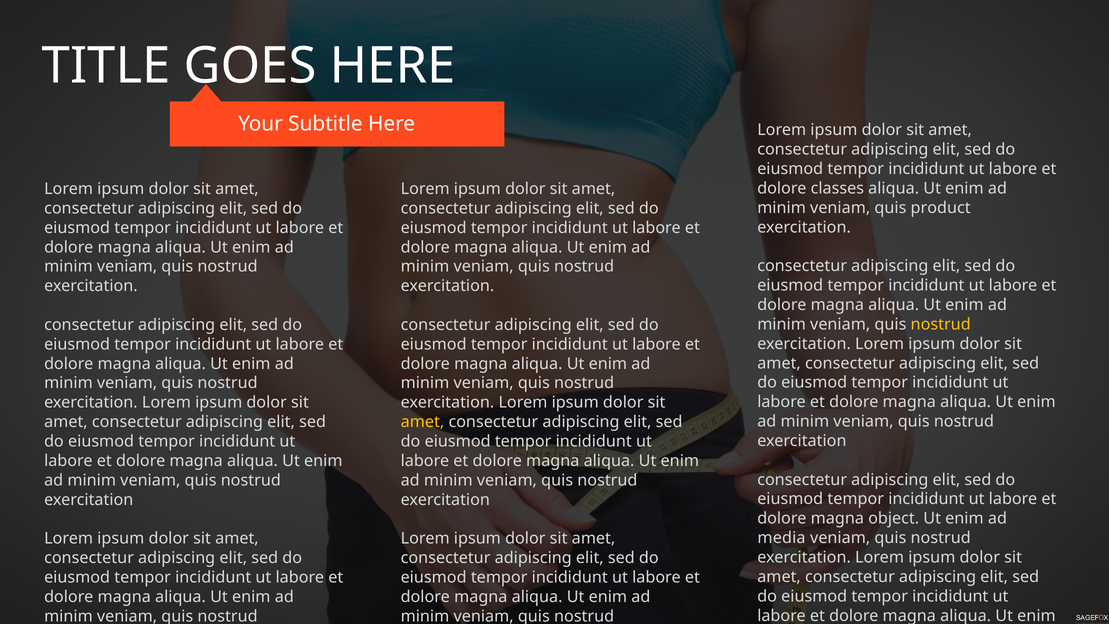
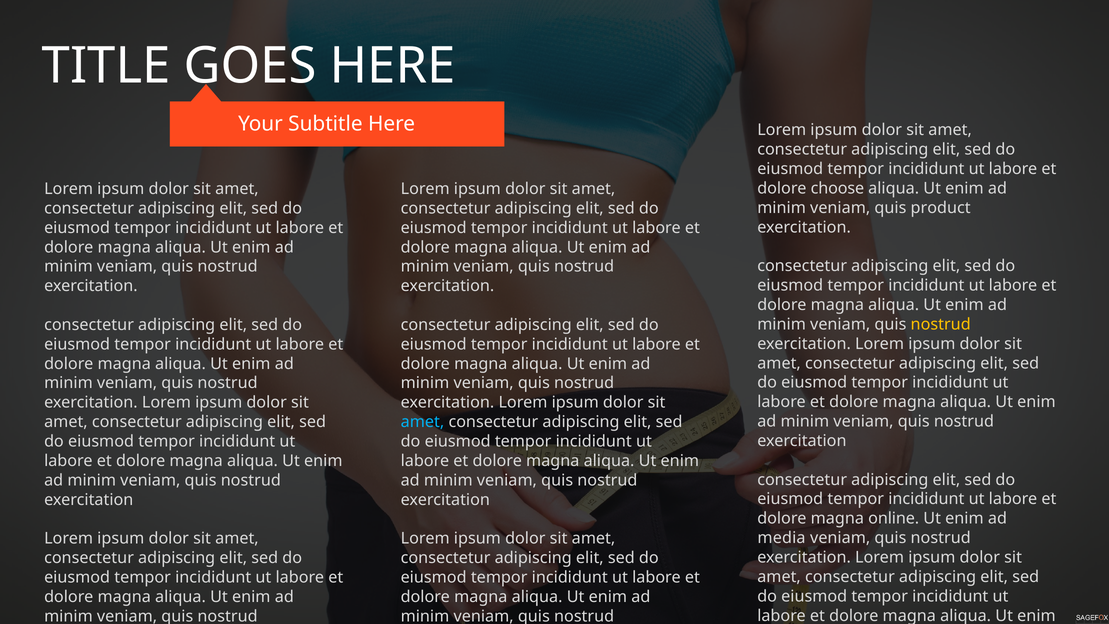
classes: classes -> choose
amet at (422, 422) colour: yellow -> light blue
object: object -> online
